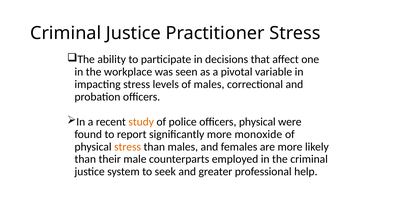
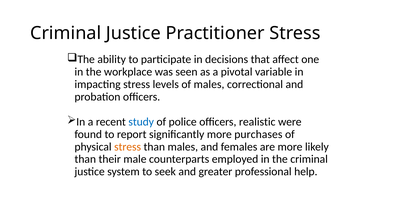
study colour: orange -> blue
officers physical: physical -> realistic
monoxide: monoxide -> purchases
